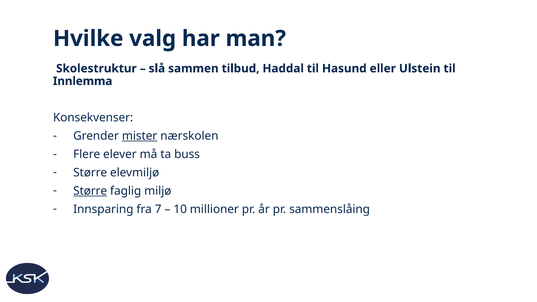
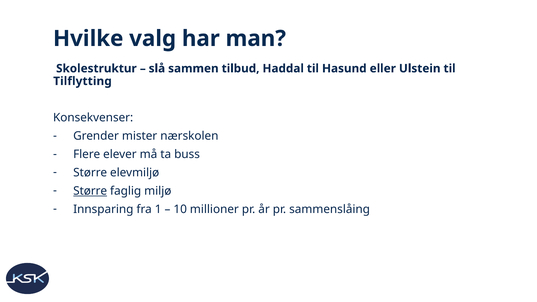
Innlemma: Innlemma -> Tilflytting
mister underline: present -> none
7: 7 -> 1
